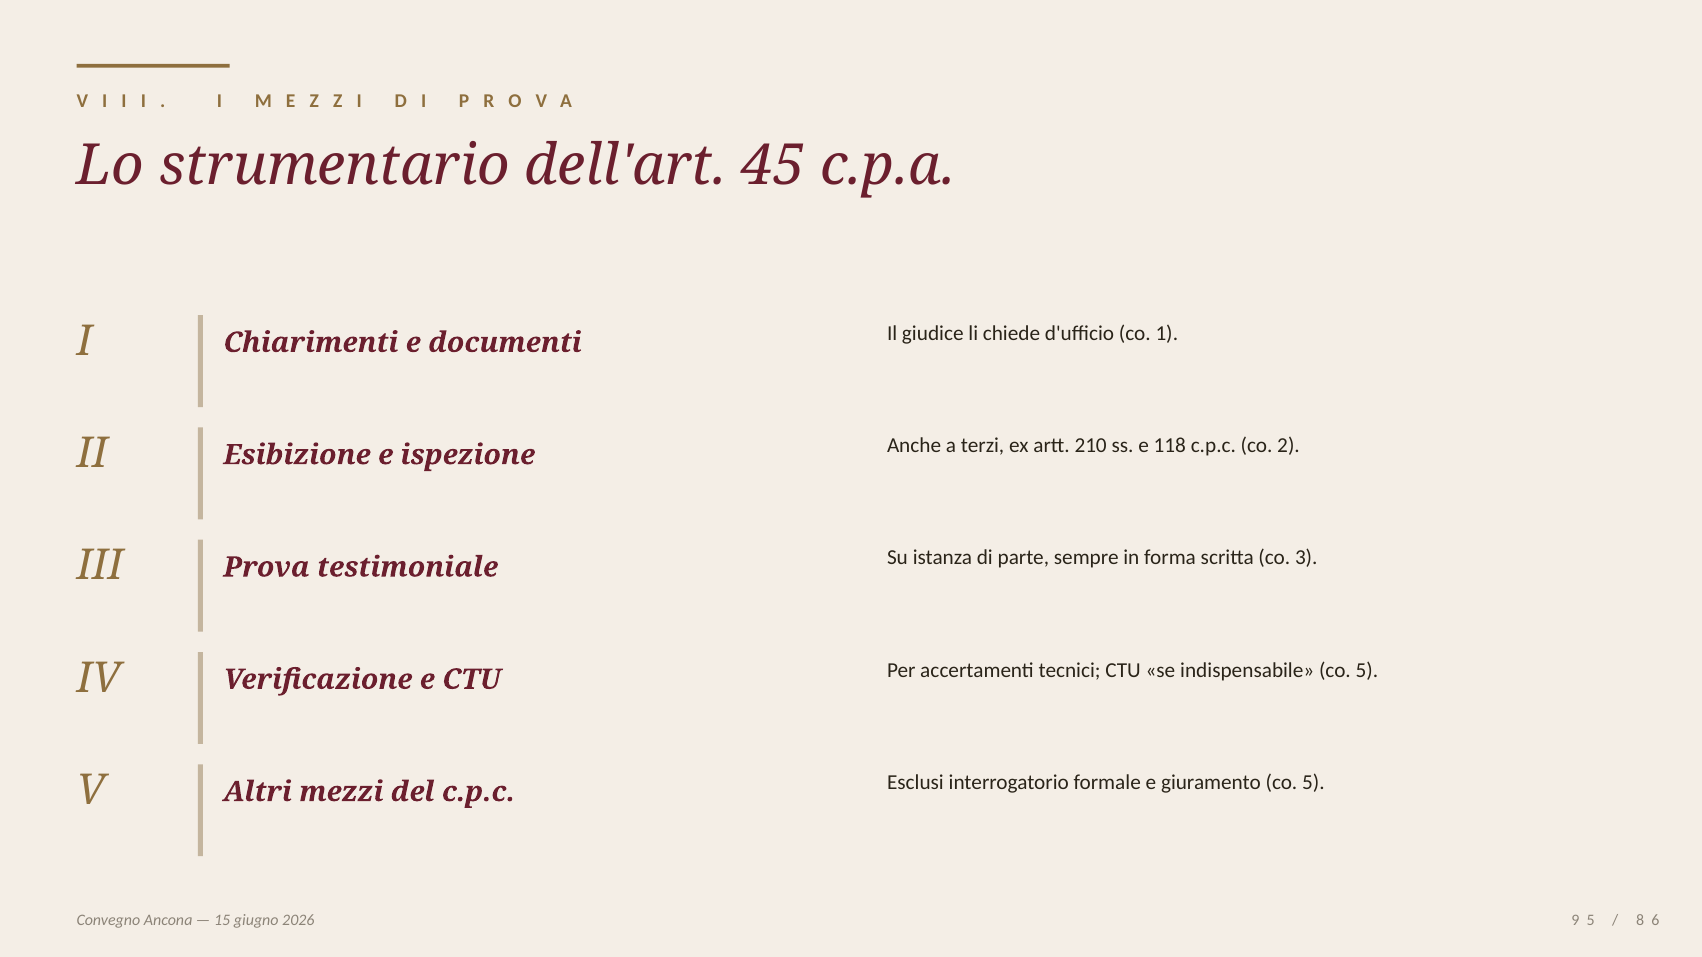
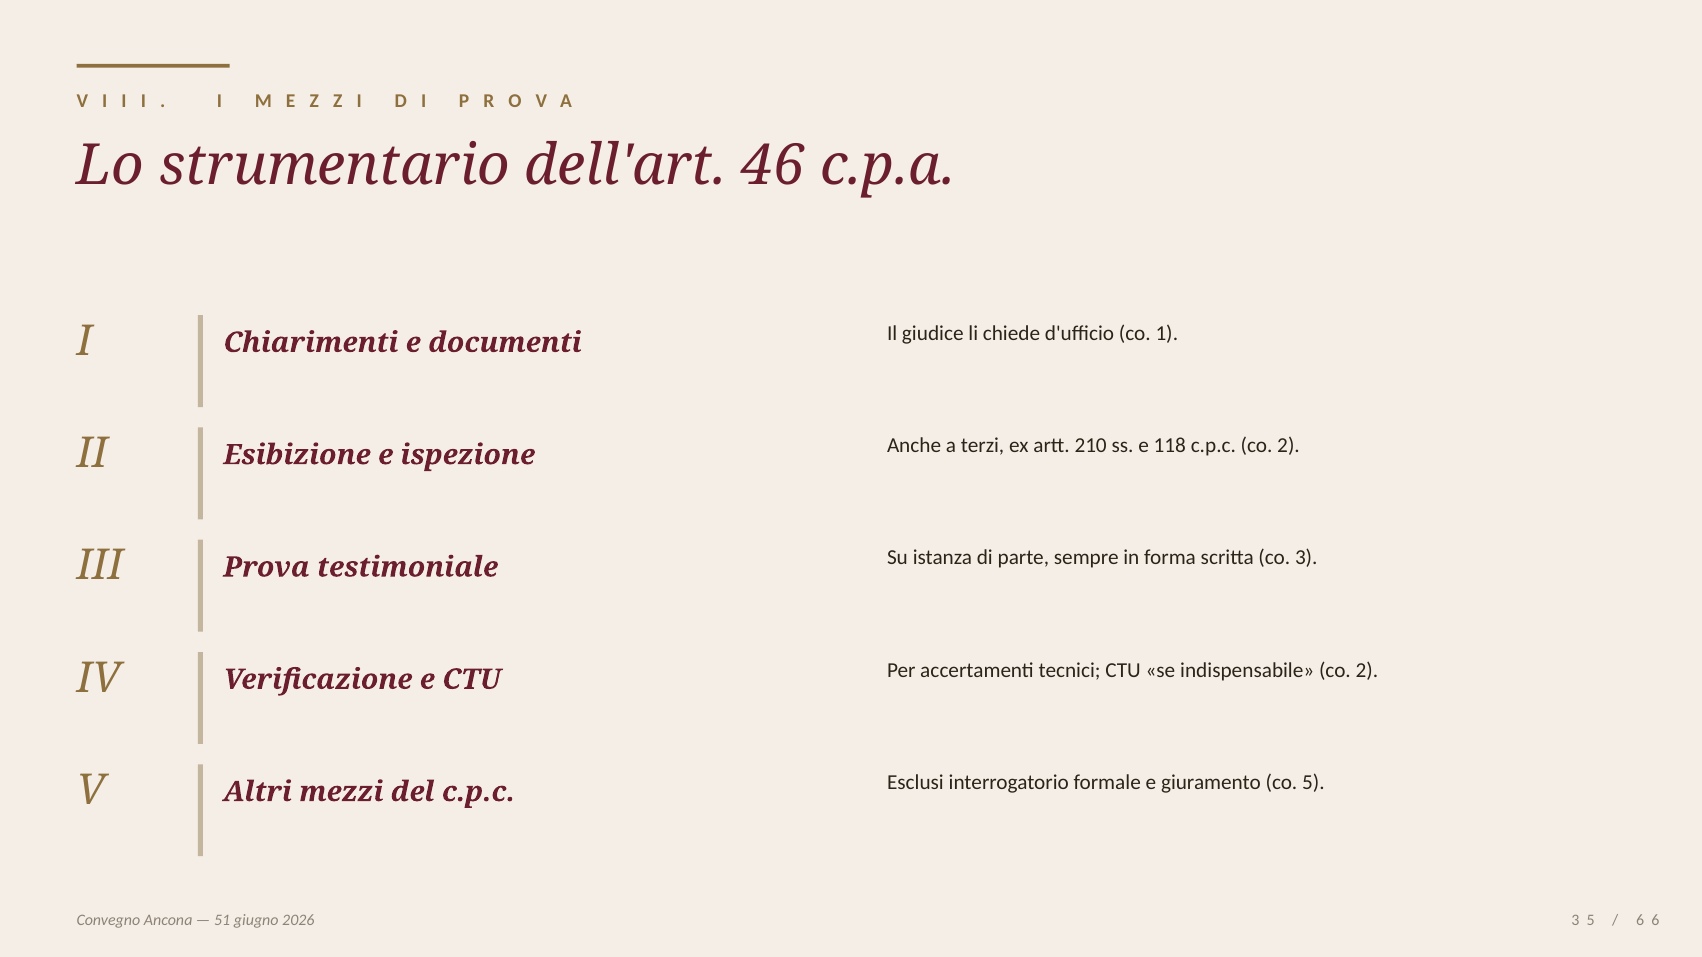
45: 45 -> 46
indispensabile co 5: 5 -> 2
15: 15 -> 51
2026 9: 9 -> 3
8 at (1640, 920): 8 -> 6
